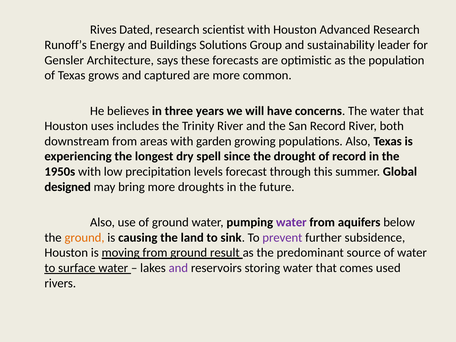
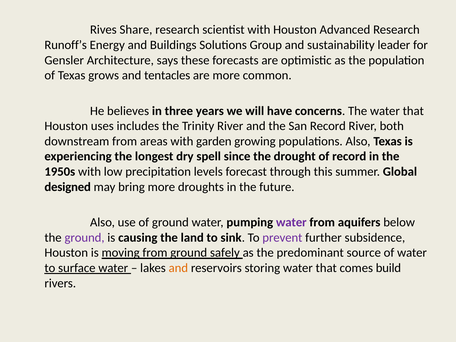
Dated: Dated -> Share
captured: captured -> tentacles
ground at (85, 238) colour: orange -> purple
result: result -> safely
and at (178, 268) colour: purple -> orange
used: used -> build
